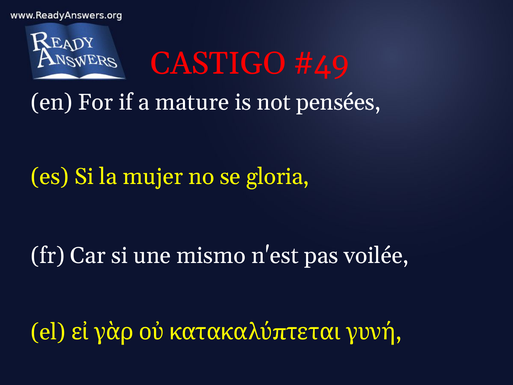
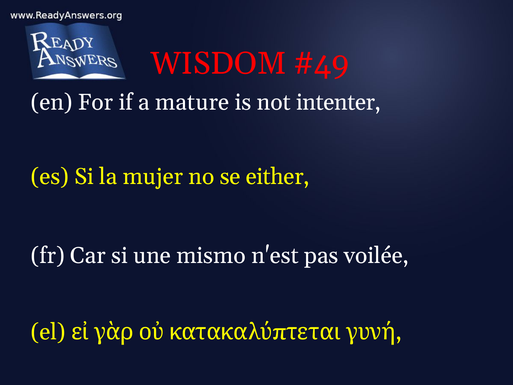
CASTIGO: CASTIGO -> WISDOM
pensées: pensées -> intenter
gloria: gloria -> either
